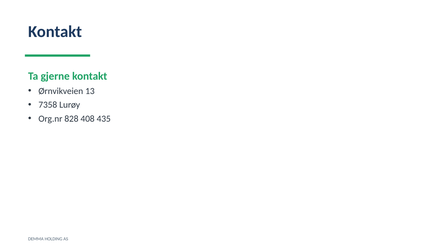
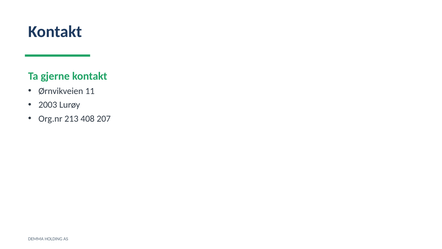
13: 13 -> 11
7358: 7358 -> 2003
828: 828 -> 213
435: 435 -> 207
